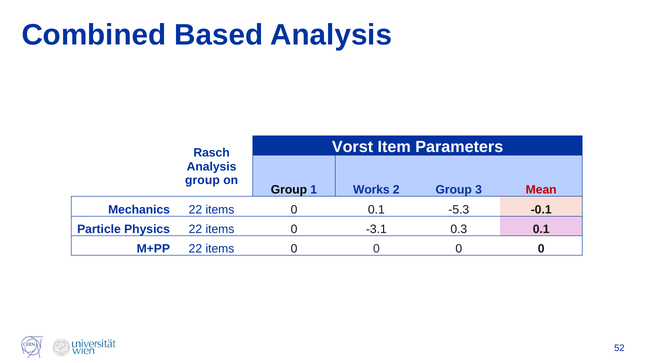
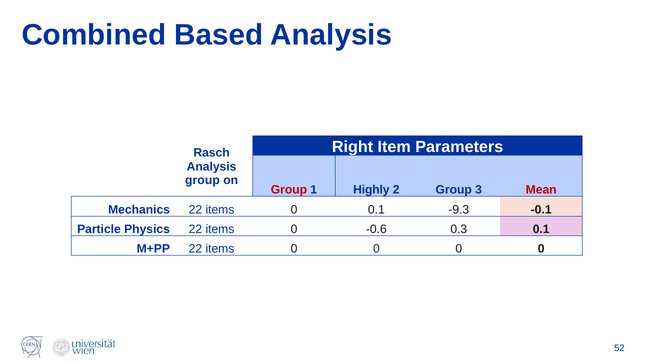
Vorst: Vorst -> Right
Group at (289, 190) colour: black -> red
Works: Works -> Highly
-5.3: -5.3 -> -9.3
-3.1: -3.1 -> -0.6
